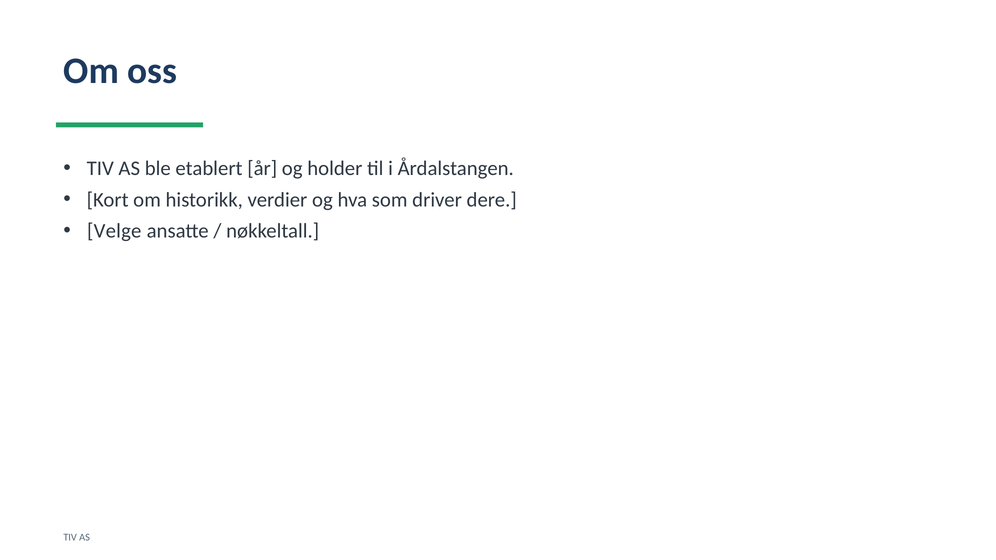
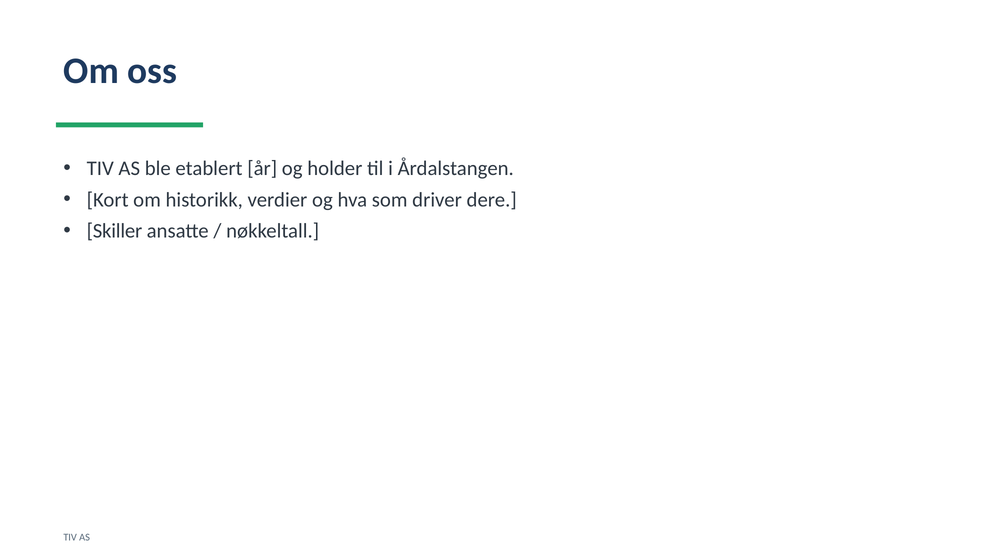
Velge: Velge -> Skiller
